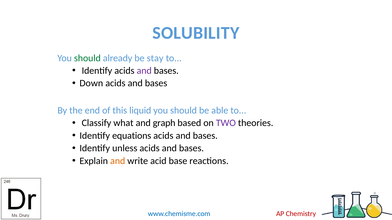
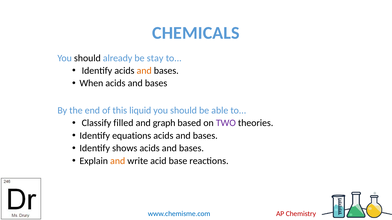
SOLUBILITY: SOLUBILITY -> CHEMICALS
should at (87, 58) colour: green -> black
and at (144, 71) colour: purple -> orange
Down: Down -> When
what: what -> filled
unless: unless -> shows
